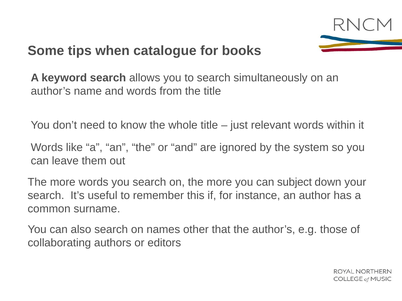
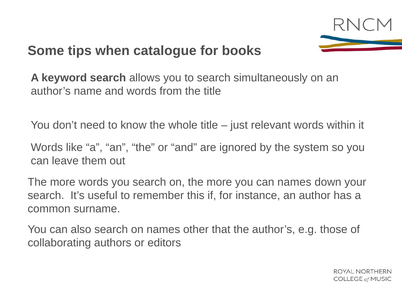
can subject: subject -> names
